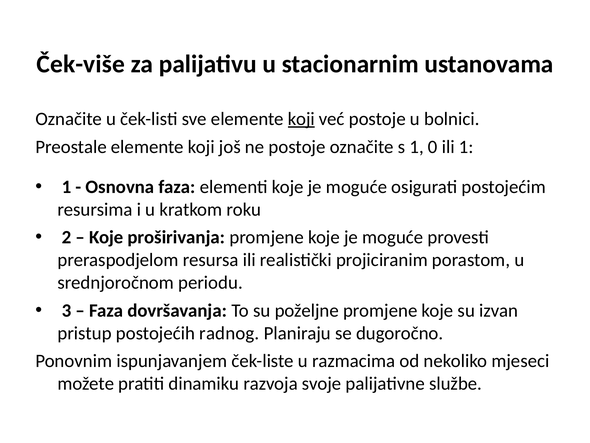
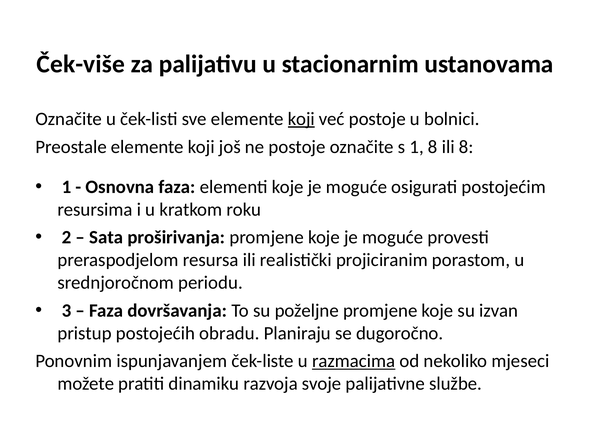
1 0: 0 -> 8
ili 1: 1 -> 8
Koje at (106, 237): Koje -> Sata
radnog: radnog -> obradu
razmacima underline: none -> present
